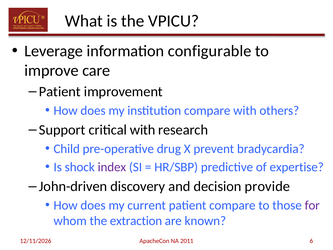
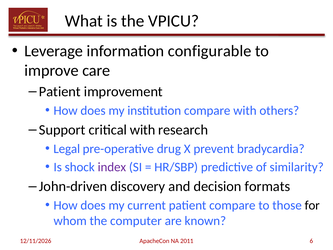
Child: Child -> Legal
expertise: expertise -> similarity
provide: provide -> formats
for colour: purple -> black
extraction: extraction -> computer
